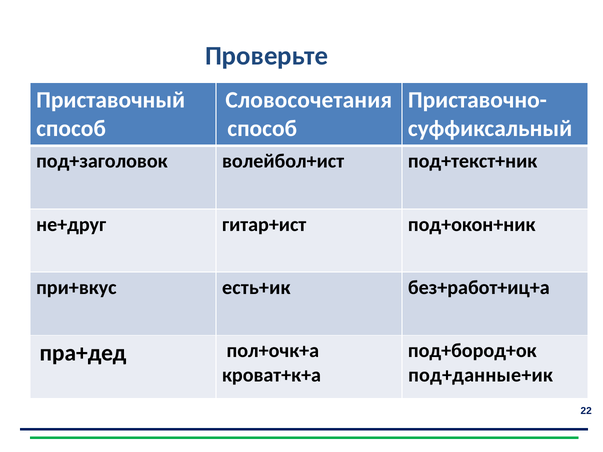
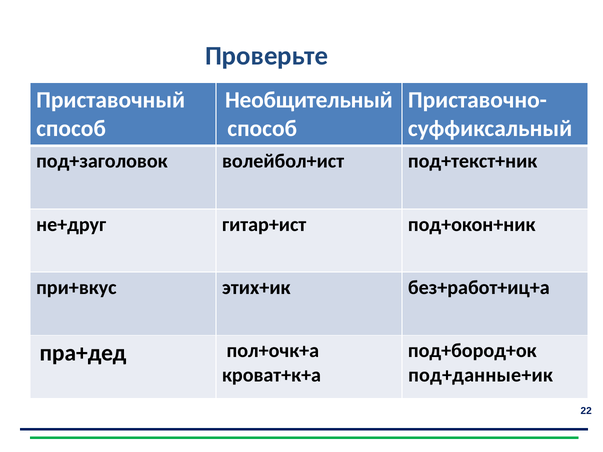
Словосочетания: Словосочетания -> Необщительный
есть+ик: есть+ик -> этих+ик
